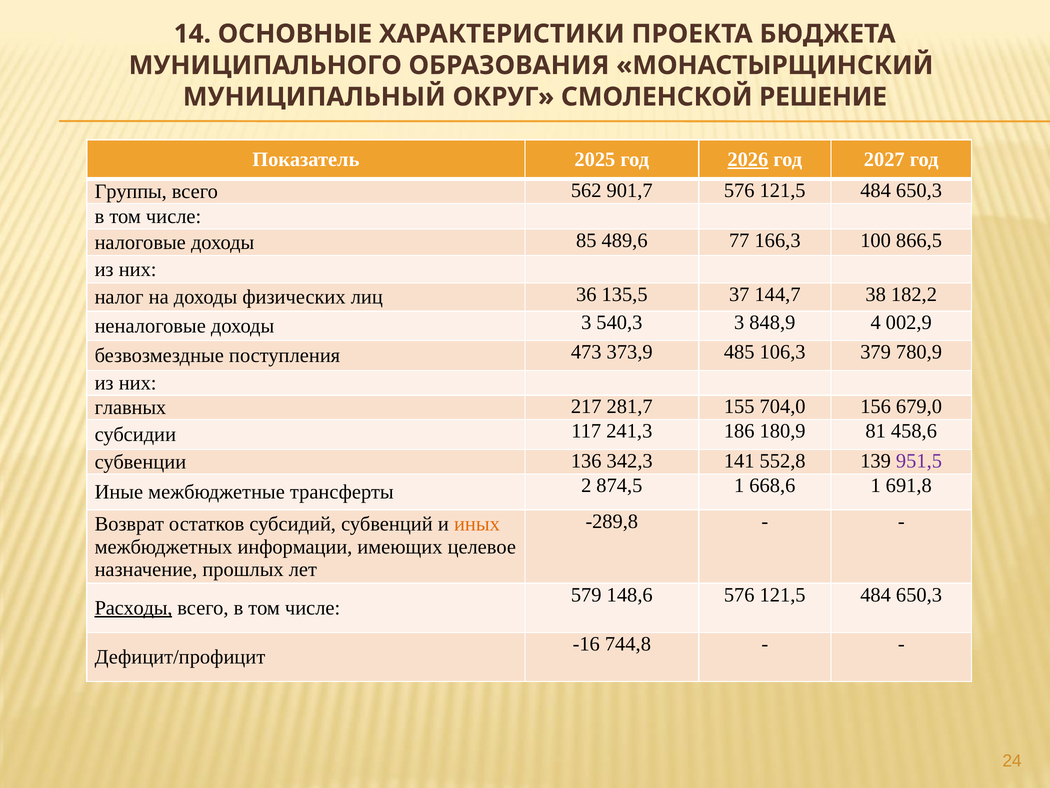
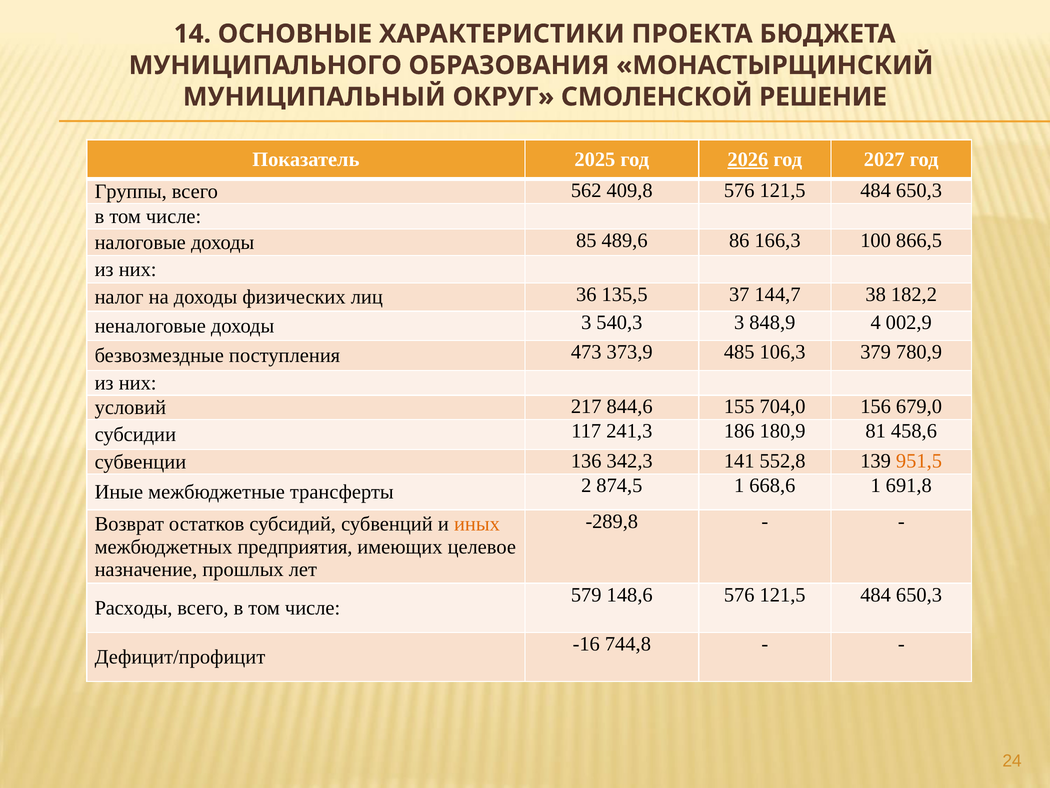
901,7: 901,7 -> 409,8
77: 77 -> 86
главных: главных -> условий
281,7: 281,7 -> 844,6
951,5 colour: purple -> orange
информации: информации -> предприятия
Расходы underline: present -> none
